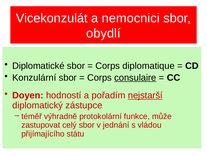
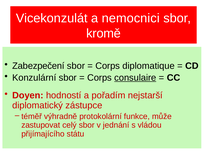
obydlí: obydlí -> kromě
Diplomatické: Diplomatické -> Zabezpečení
nejstarší underline: present -> none
